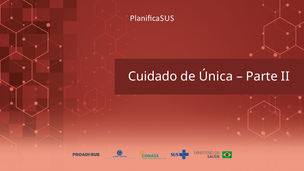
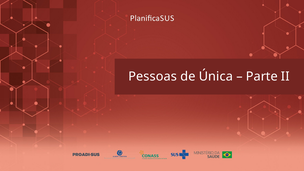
Cuidado: Cuidado -> Pessoas
